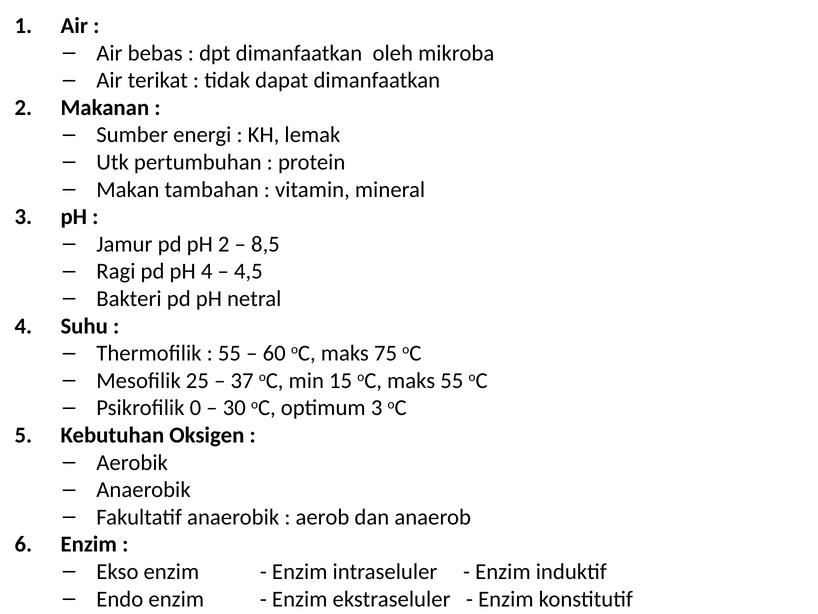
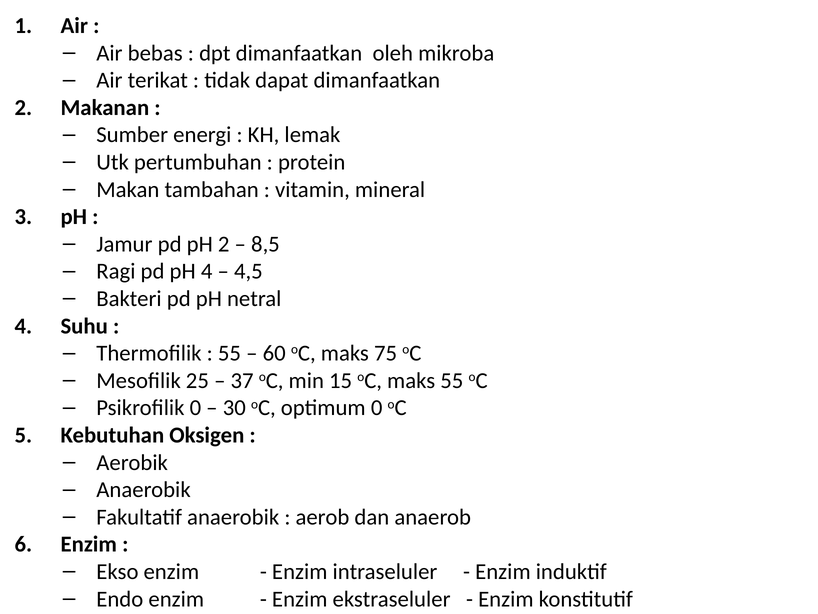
optimum 3: 3 -> 0
